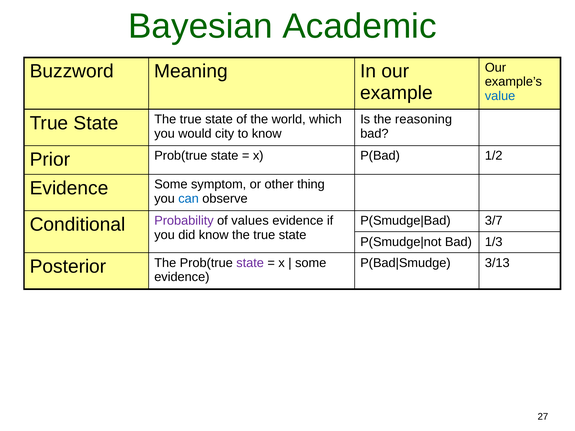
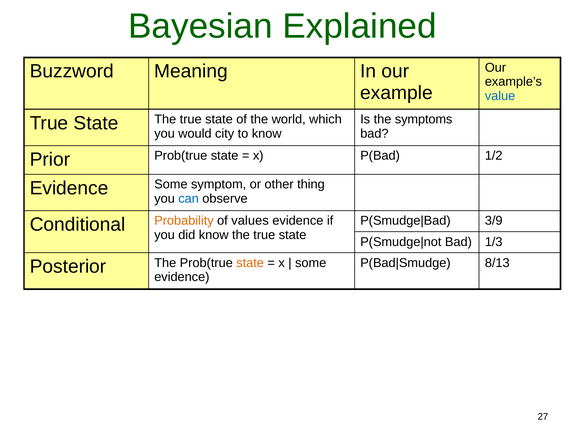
Academic: Academic -> Explained
reasoning: reasoning -> symptoms
3/7: 3/7 -> 3/9
Probability colour: purple -> orange
3/13: 3/13 -> 8/13
state at (250, 263) colour: purple -> orange
